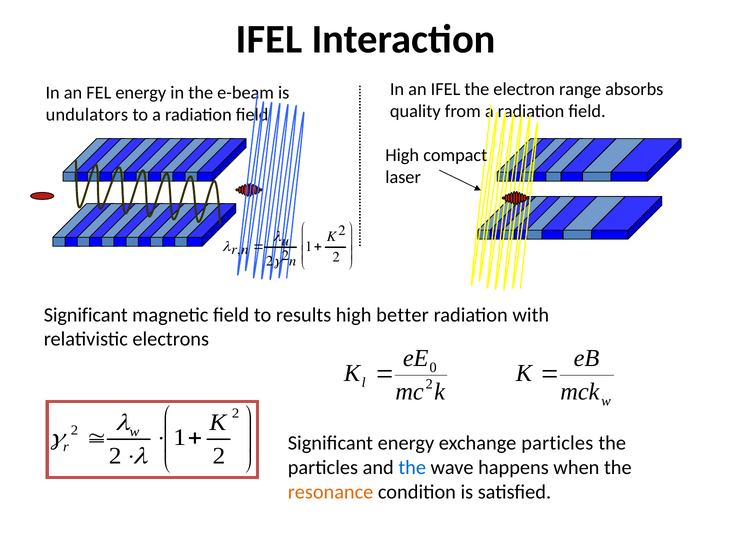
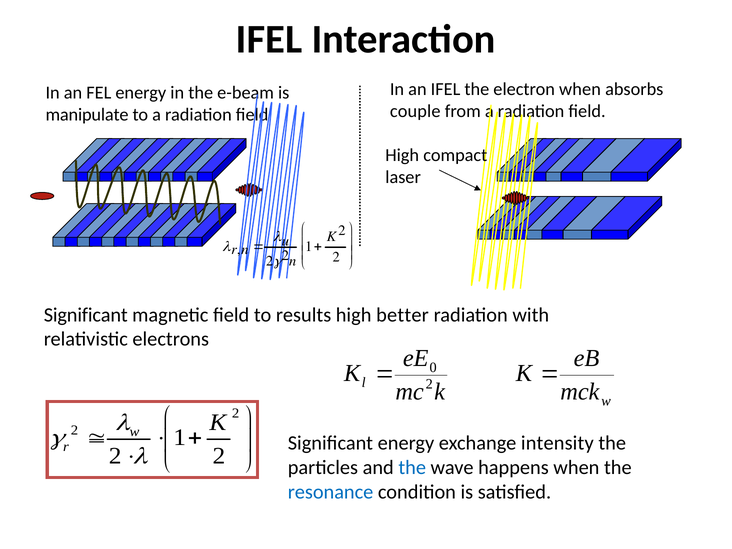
electron range: range -> when
quality: quality -> couple
undulators: undulators -> manipulate
exchange particles: particles -> intensity
resonance colour: orange -> blue
